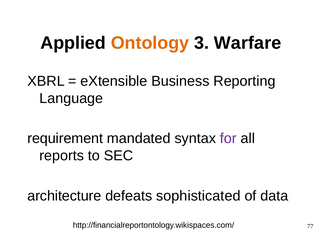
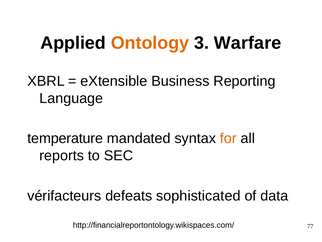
requirement: requirement -> temperature
for colour: purple -> orange
architecture: architecture -> vérifacteurs
